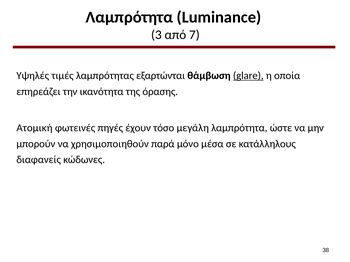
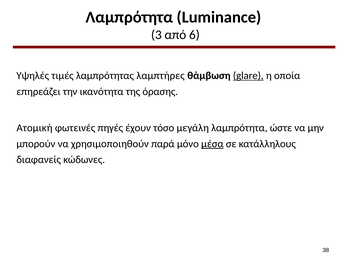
7: 7 -> 6
εξαρτώνται: εξαρτώνται -> λαμπτήρες
μέσα underline: none -> present
